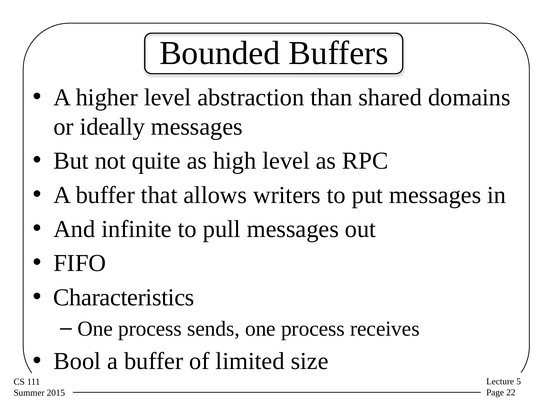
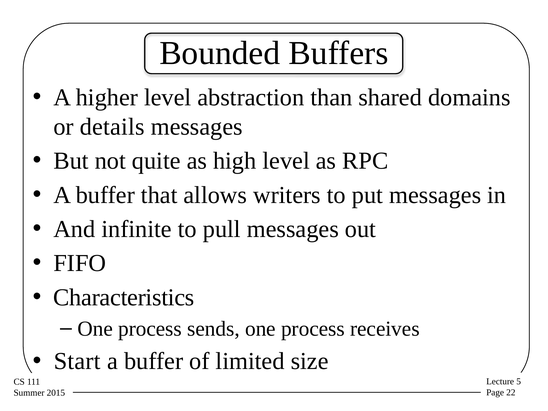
ideally: ideally -> details
Bool: Bool -> Start
